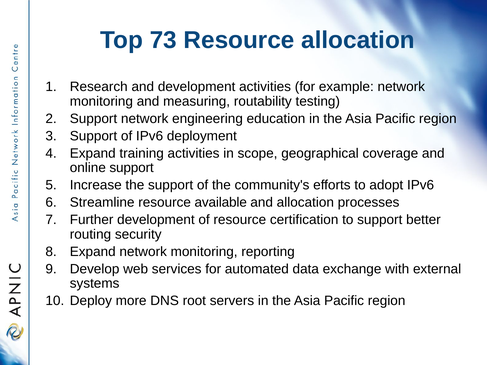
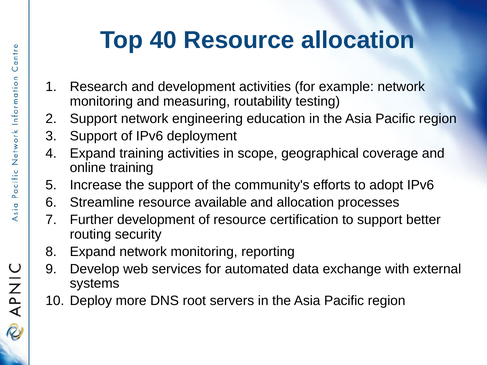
73: 73 -> 40
online support: support -> training
